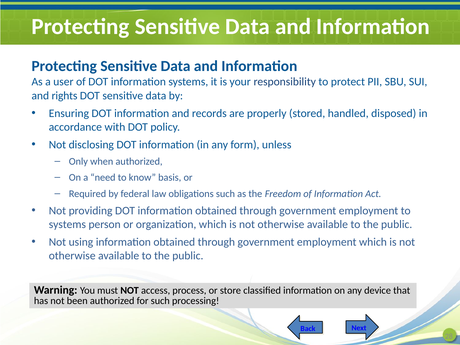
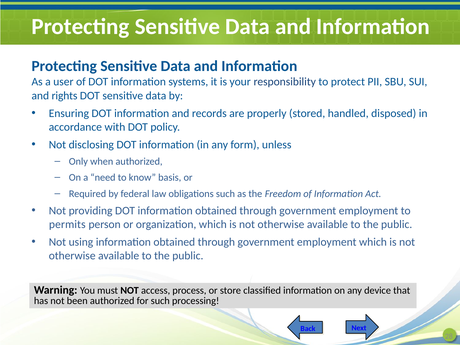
systems at (67, 224): systems -> permits
